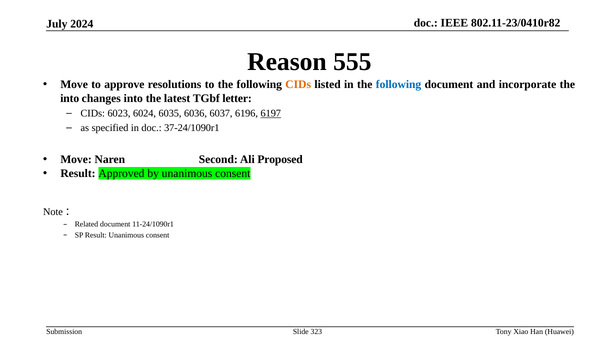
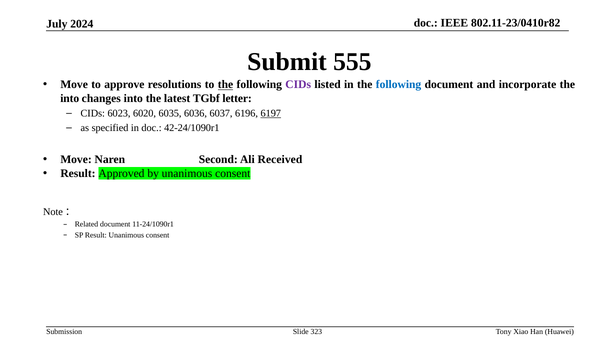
Reason: Reason -> Submit
the at (225, 85) underline: none -> present
CIDs at (298, 85) colour: orange -> purple
6024: 6024 -> 6020
37-24/1090r1: 37-24/1090r1 -> 42-24/1090r1
Proposed: Proposed -> Received
